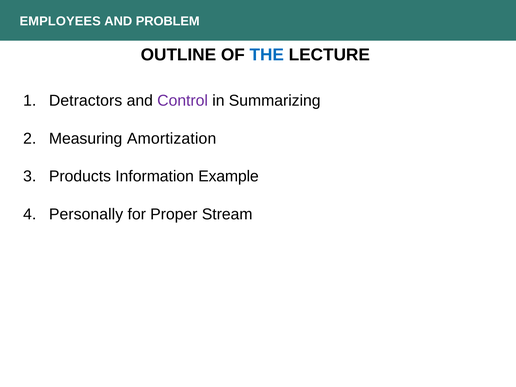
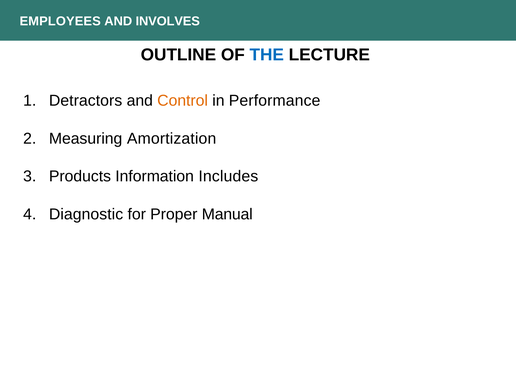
PROBLEM: PROBLEM -> INVOLVES
Control colour: purple -> orange
Summarizing: Summarizing -> Performance
Example: Example -> Includes
Personally: Personally -> Diagnostic
Stream: Stream -> Manual
